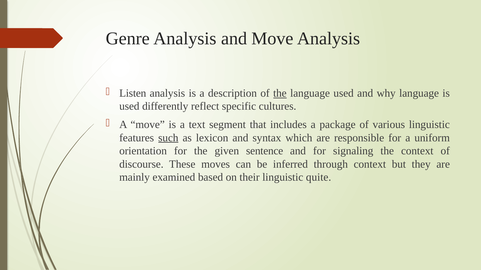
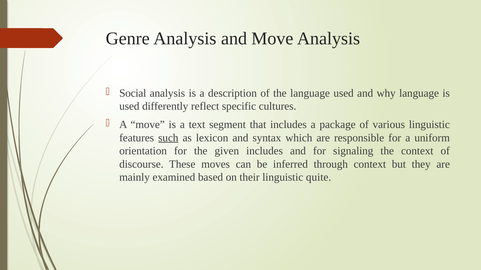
Listen: Listen -> Social
the at (280, 93) underline: present -> none
given sentence: sentence -> includes
